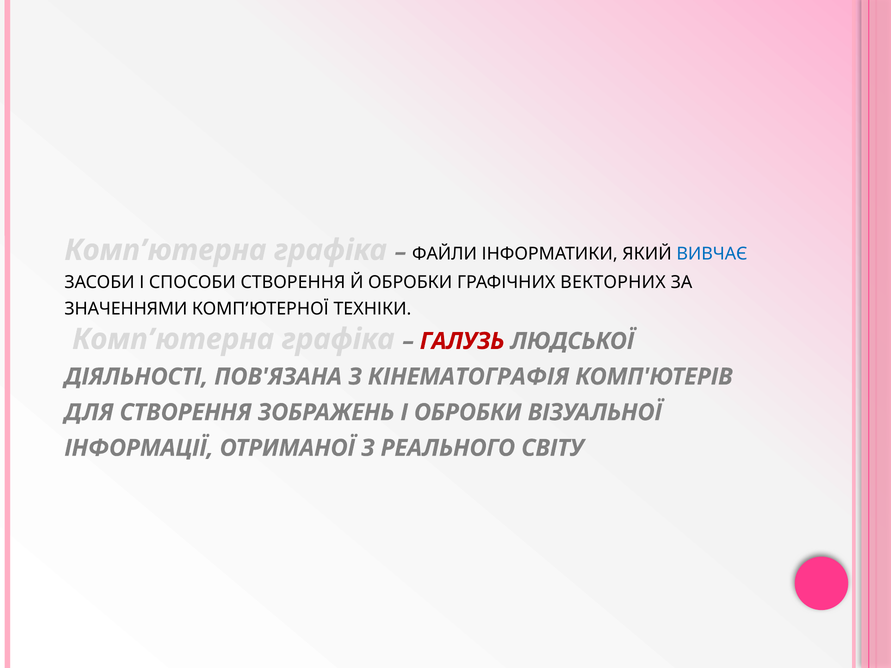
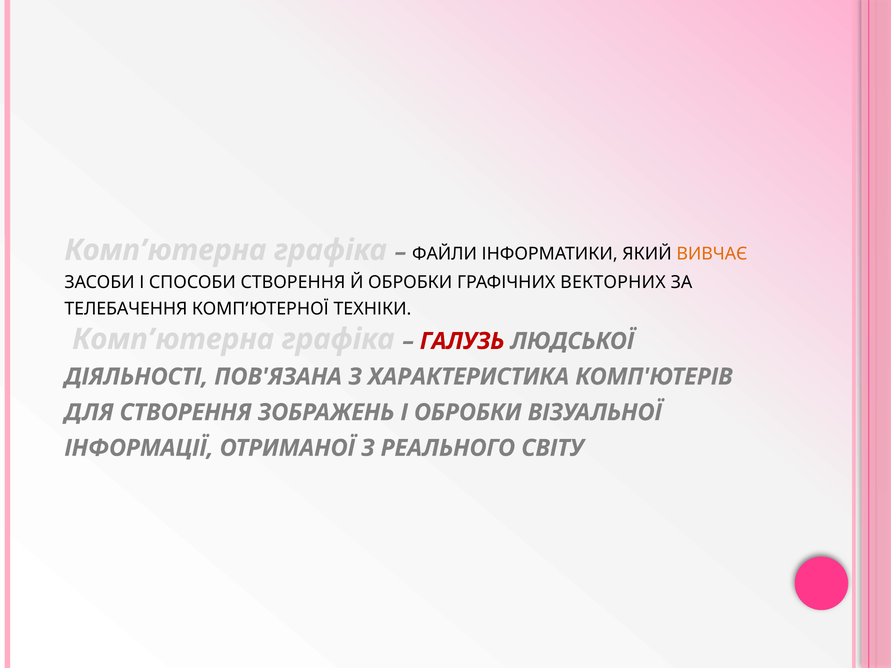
ВИВЧАЄ colour: blue -> orange
ЗНАЧЕННЯМИ: ЗНАЧЕННЯМИ -> ТЕЛЕБАЧЕННЯ
КІНЕМАТОГРАФІЯ: КІНЕМАТОГРАФІЯ -> ХАРАКТЕРИСТИКА
